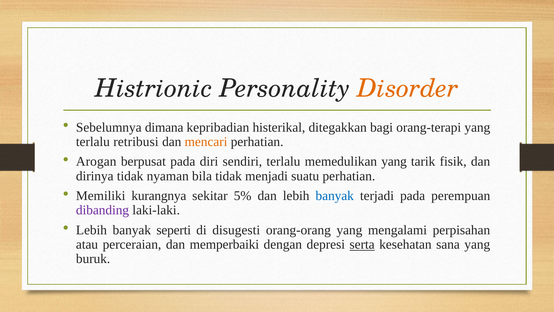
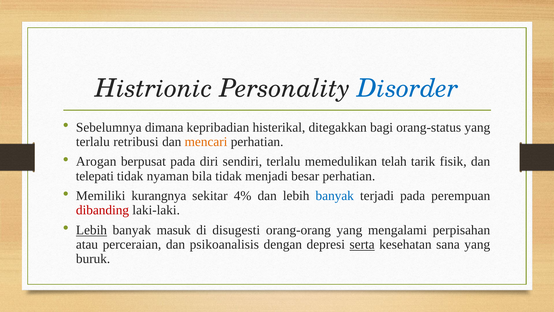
Disorder colour: orange -> blue
orang-terapi: orang-terapi -> orang-status
memedulikan yang: yang -> telah
dirinya: dirinya -> telepati
suatu: suatu -> besar
5%: 5% -> 4%
dibanding colour: purple -> red
Lebih at (91, 230) underline: none -> present
seperti: seperti -> masuk
memperbaiki: memperbaiki -> psikoanalisis
